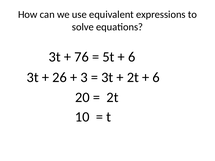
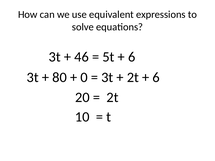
76: 76 -> 46
26: 26 -> 80
3: 3 -> 0
